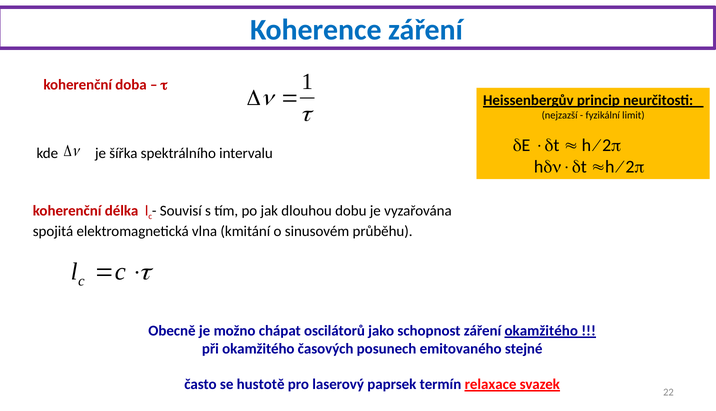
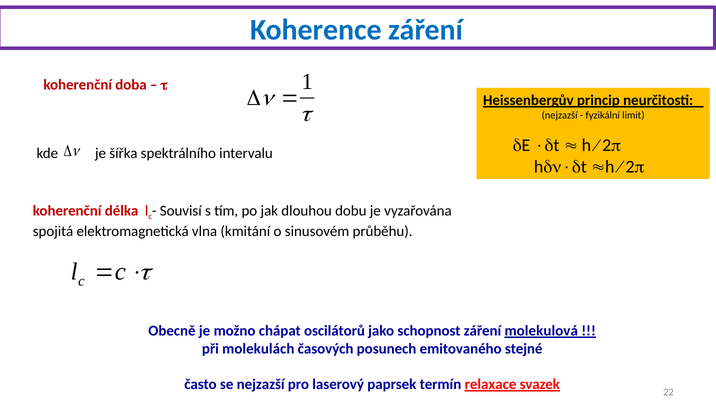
záření okamžitého: okamžitého -> molekulová
při okamžitého: okamžitého -> molekulách
se hustotě: hustotě -> nejzazší
